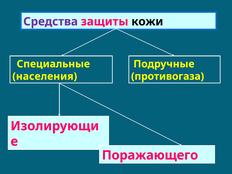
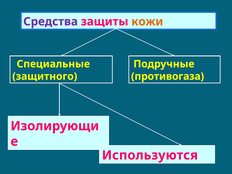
кожи colour: black -> orange
населения: населения -> защитного
Поражающего: Поражающего -> Используются
